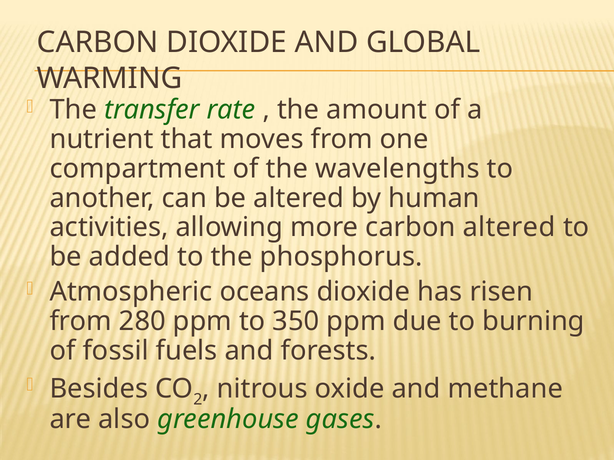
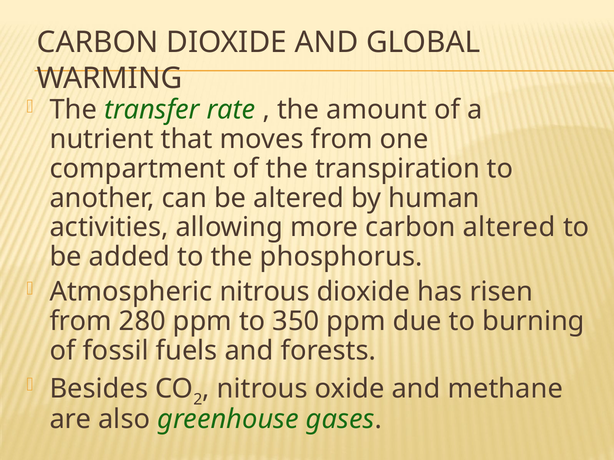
wavelengths: wavelengths -> transpiration
Atmospheric oceans: oceans -> nitrous
